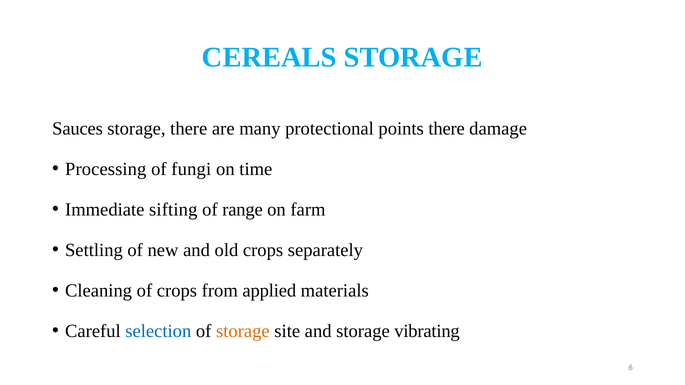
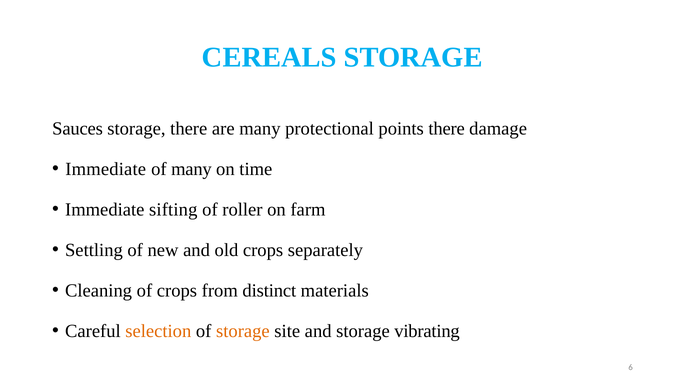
Processing at (106, 169): Processing -> Immediate
of fungi: fungi -> many
range: range -> roller
applied: applied -> distinct
selection colour: blue -> orange
